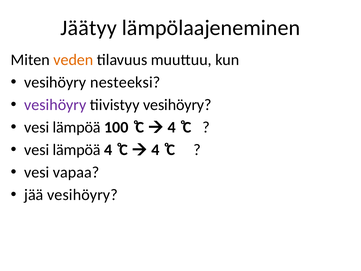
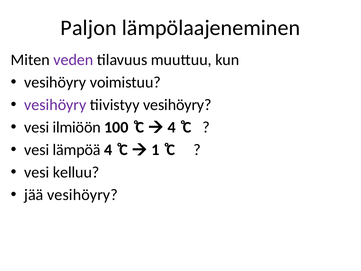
Jäätyy: Jäätyy -> Paljon
veden colour: orange -> purple
nesteeksi: nesteeksi -> voimistuu
lämpöä at (77, 127): lämpöä -> ilmiöön
4 at (155, 150): 4 -> 1
vapaa: vapaa -> kelluu
